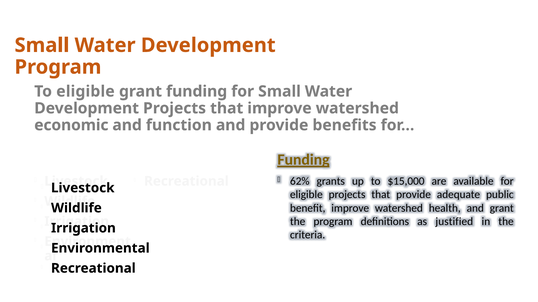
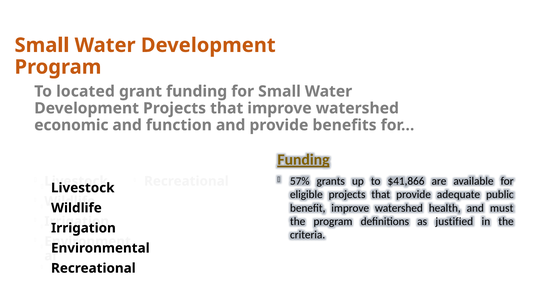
To eligible: eligible -> located
62%: 62% -> 57%
$15,000: $15,000 -> $41,866
and grant: grant -> must
